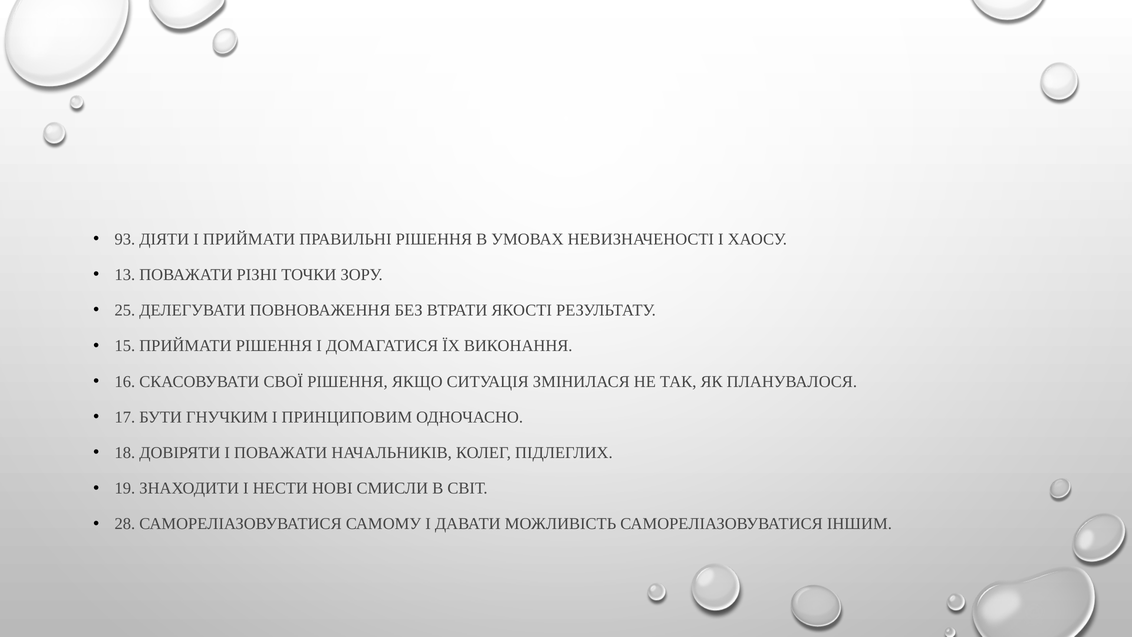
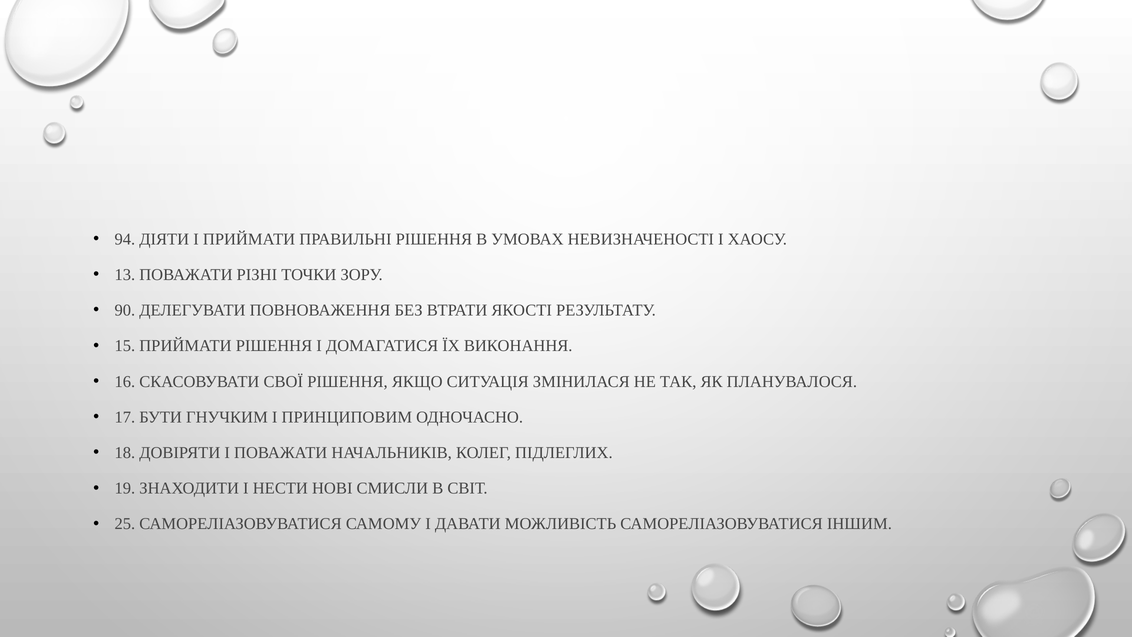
93: 93 -> 94
25: 25 -> 90
28: 28 -> 25
